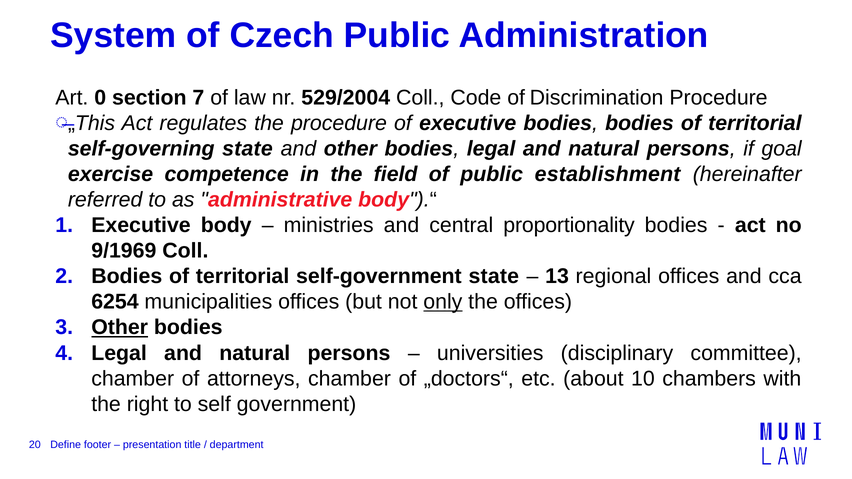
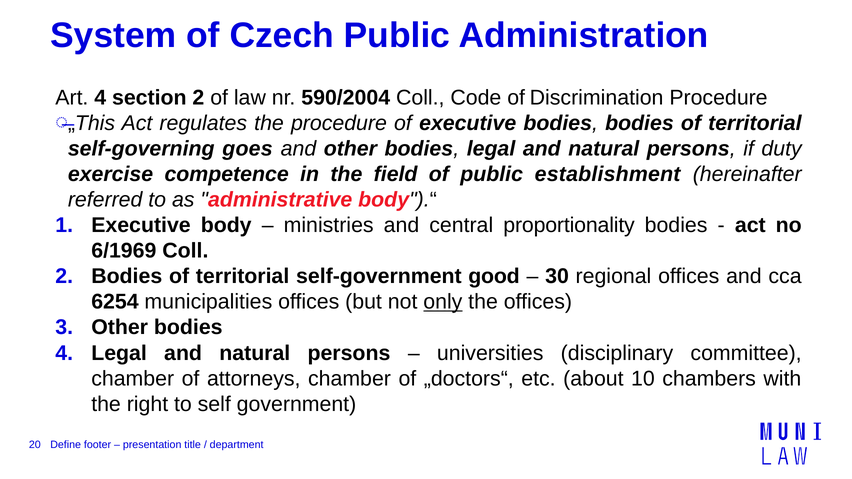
Art 0: 0 -> 4
section 7: 7 -> 2
529/2004: 529/2004 -> 590/2004
self-governing state: state -> goes
goal: goal -> duty
9/1969: 9/1969 -> 6/1969
self-government state: state -> good
13: 13 -> 30
Other at (120, 328) underline: present -> none
